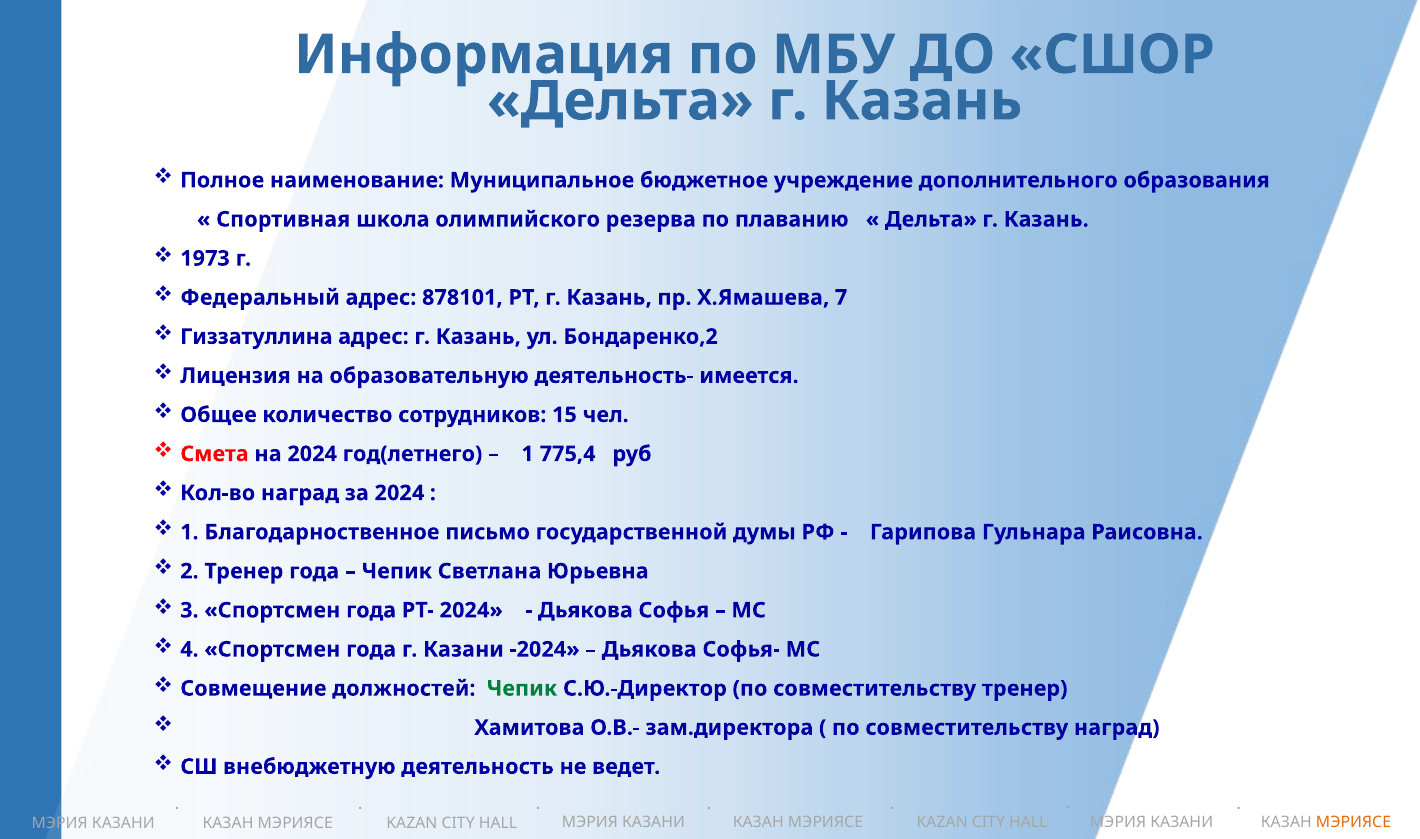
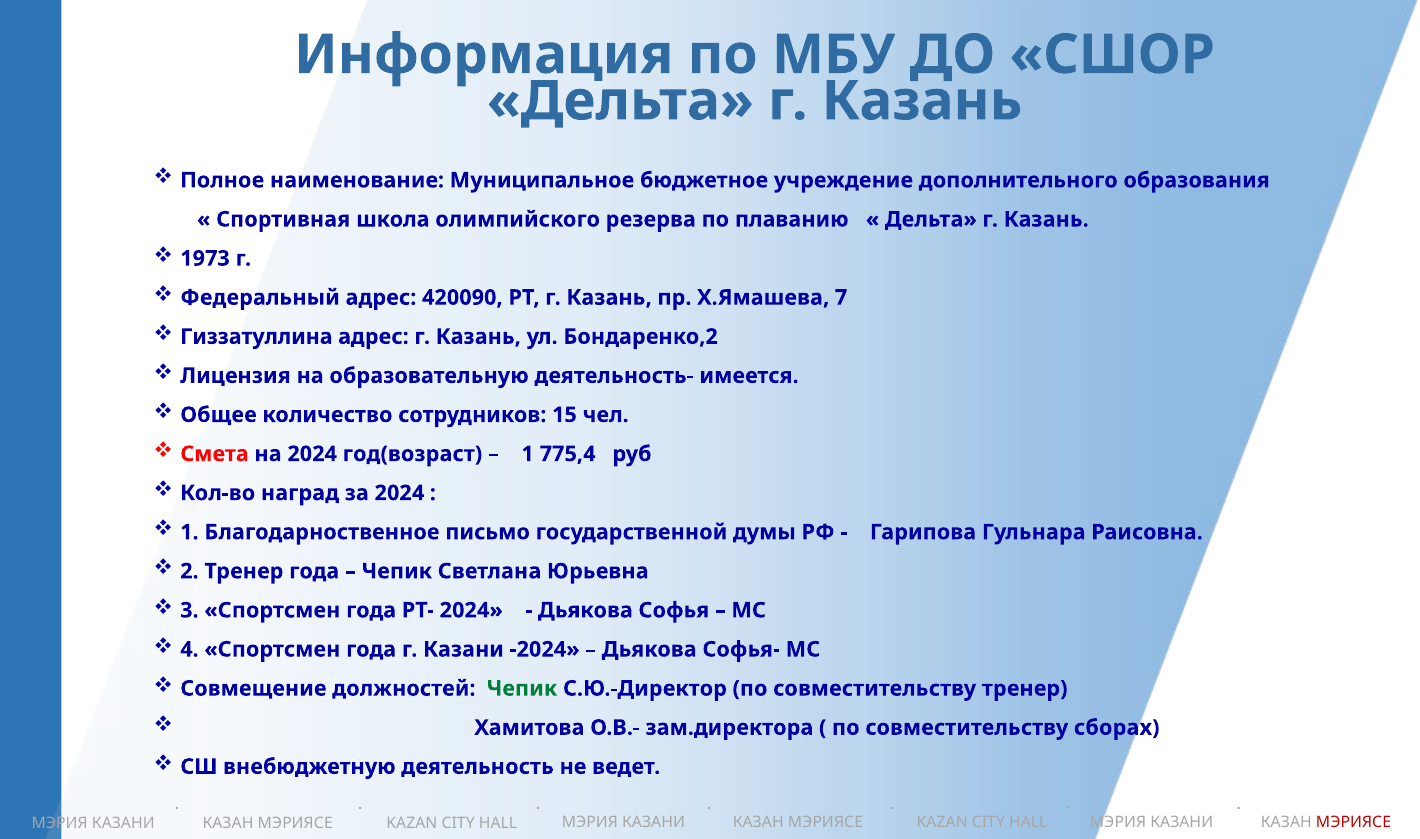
878101: 878101 -> 420090
год(летнего: год(летнего -> год(возраст
совместительству наград: наград -> сборах
МЭРИЯСЕ at (1354, 822) colour: orange -> red
